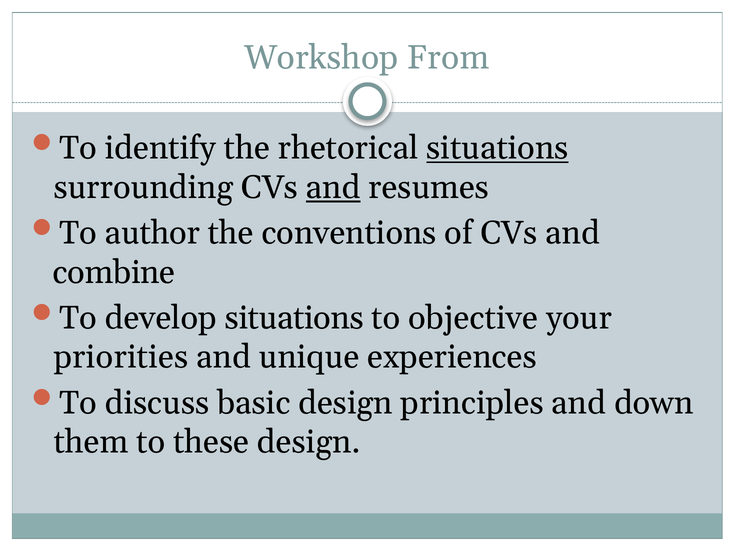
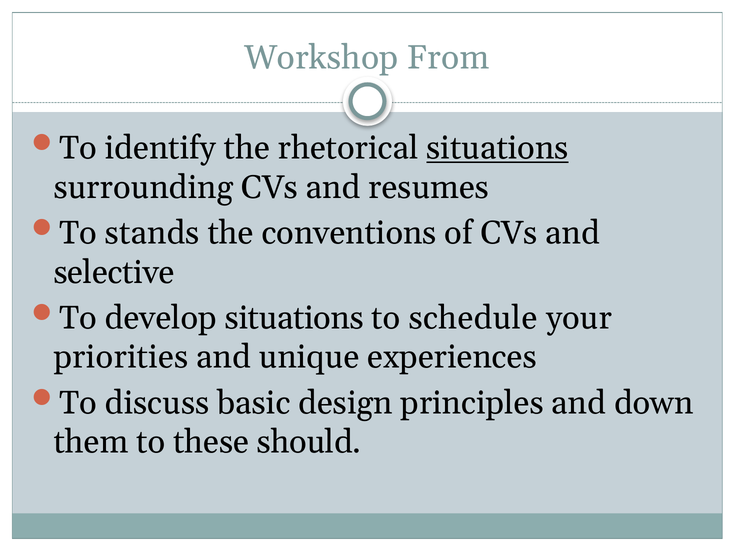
and at (333, 187) underline: present -> none
author: author -> stands
combine: combine -> selective
objective: objective -> schedule
these design: design -> should
